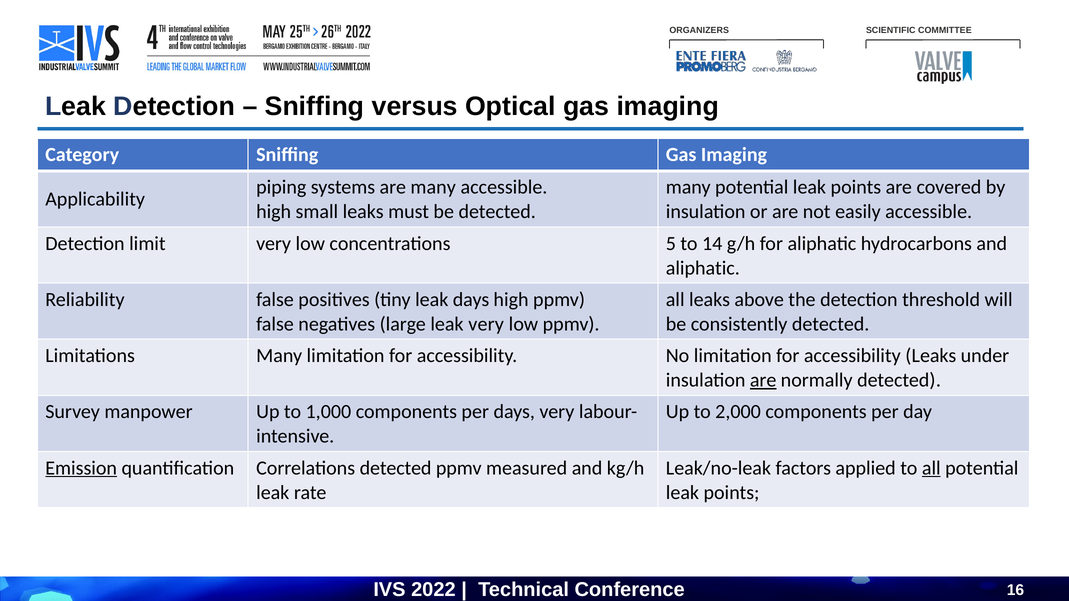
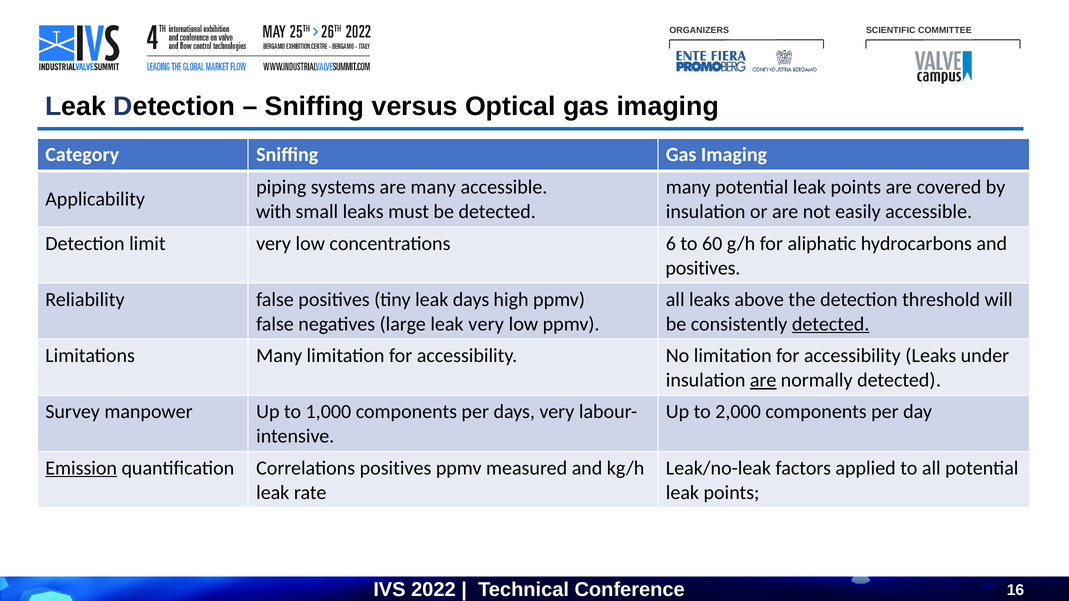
high at (274, 212): high -> with
5: 5 -> 6
14: 14 -> 60
aliphatic at (703, 268): aliphatic -> positives
detected at (831, 324) underline: none -> present
Correlations detected: detected -> positives
all at (931, 468) underline: present -> none
